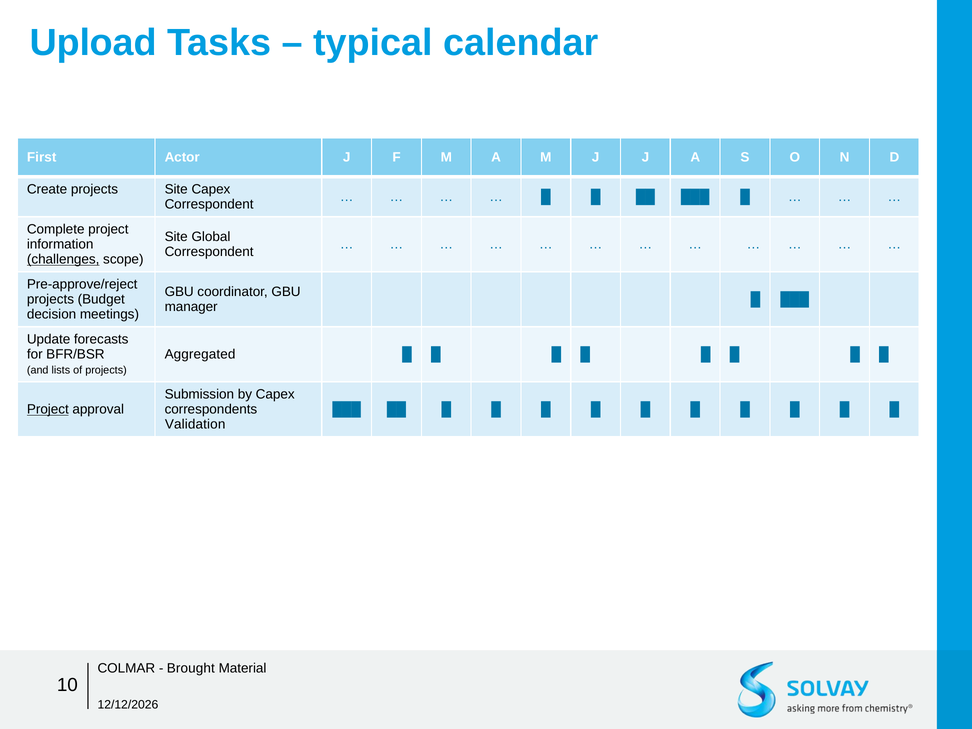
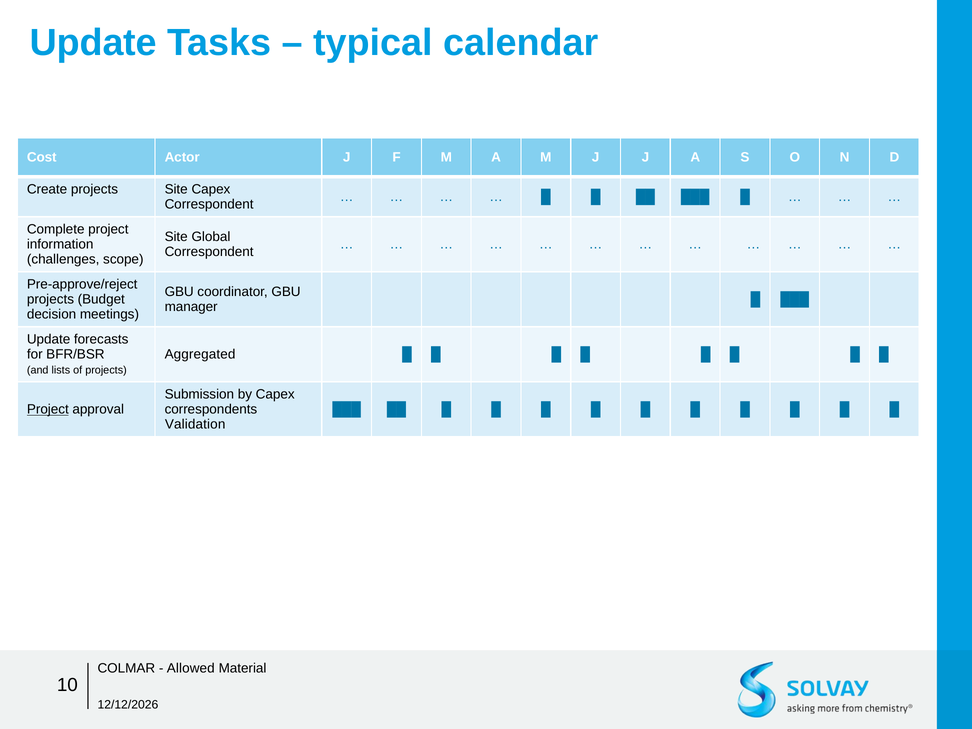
Upload at (93, 43): Upload -> Update
First: First -> Cost
challenges underline: present -> none
Brought: Brought -> Allowed
